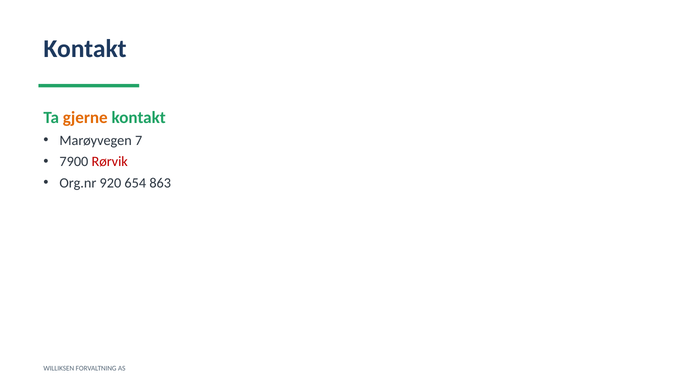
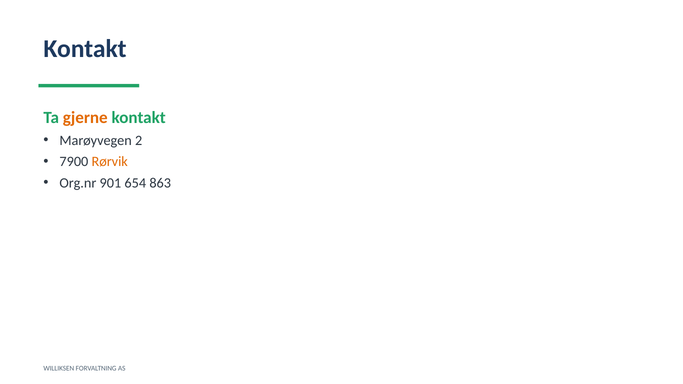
7: 7 -> 2
Rørvik colour: red -> orange
920: 920 -> 901
